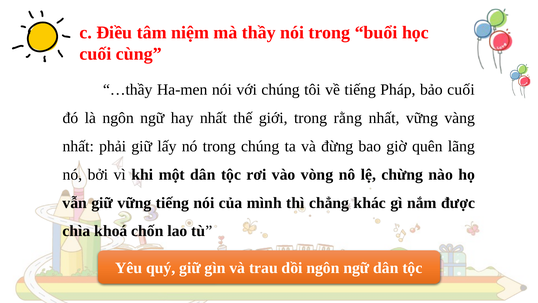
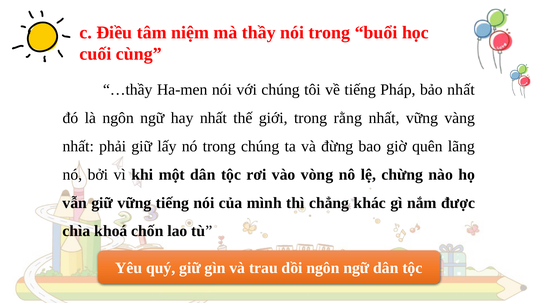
bảo cuối: cuối -> nhất
